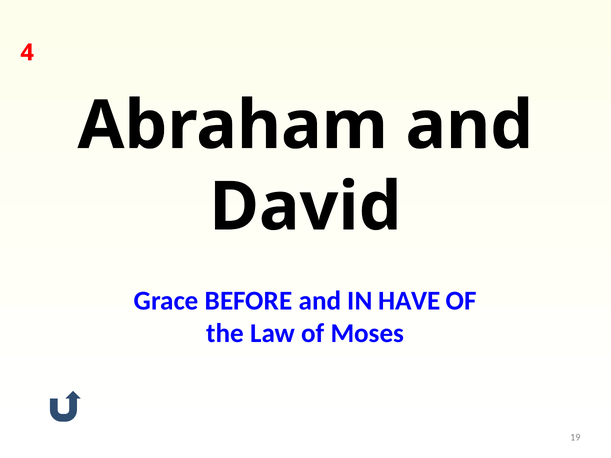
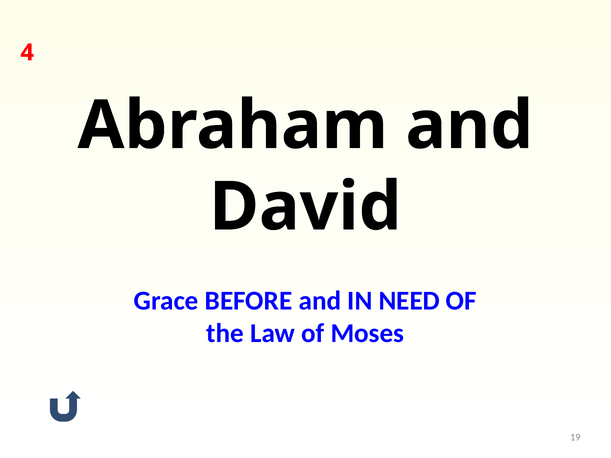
HAVE: HAVE -> NEED
